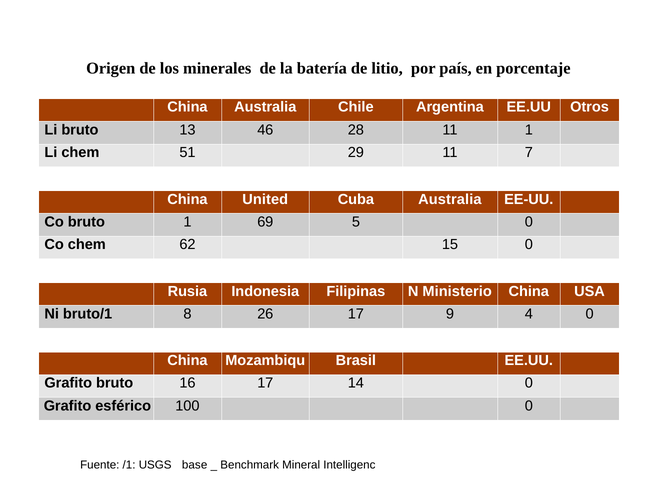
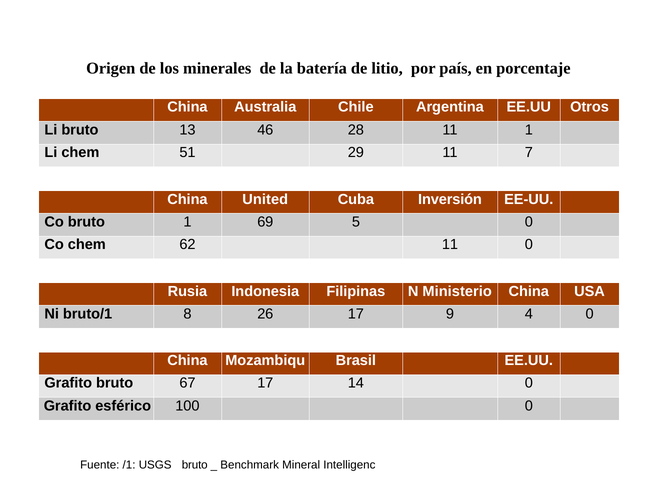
Cuba Australia: Australia -> Inversión
62 15: 15 -> 11
16: 16 -> 67
USGS base: base -> bruto
